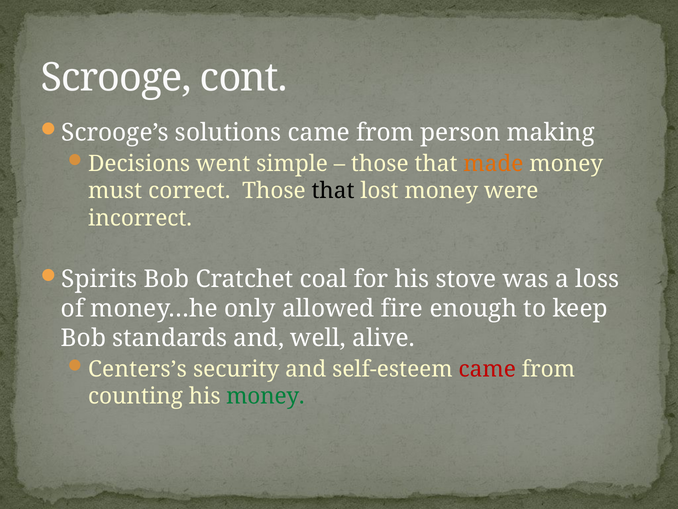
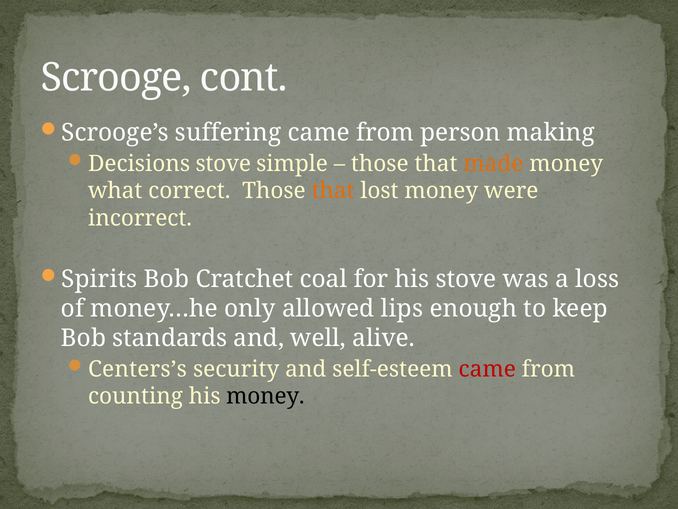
solutions: solutions -> suffering
Decisions went: went -> stove
must: must -> what
that at (333, 191) colour: black -> orange
fire: fire -> lips
money at (265, 396) colour: green -> black
